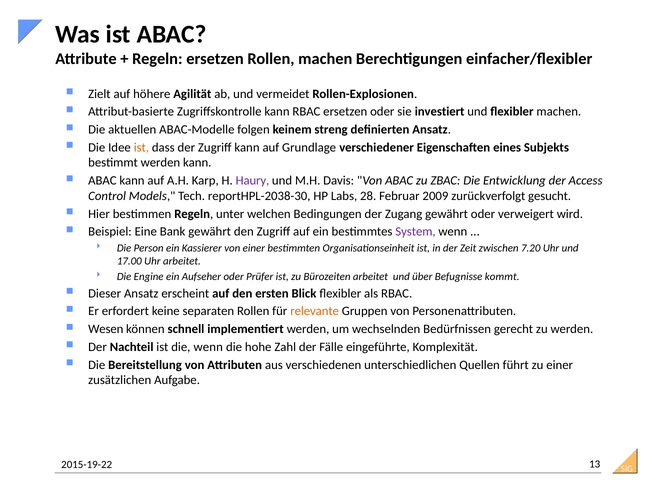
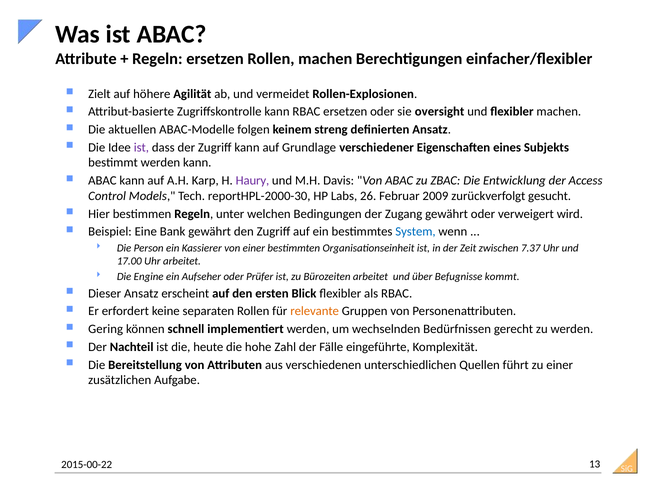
investiert: investiert -> oversight
ist at (141, 147) colour: orange -> purple
reportHPL-2038-30: reportHPL-2038-30 -> reportHPL-2000-30
28: 28 -> 26
System colour: purple -> blue
7.20: 7.20 -> 7.37
Wesen: Wesen -> Gering
die wenn: wenn -> heute
2015-19-22: 2015-19-22 -> 2015-00-22
